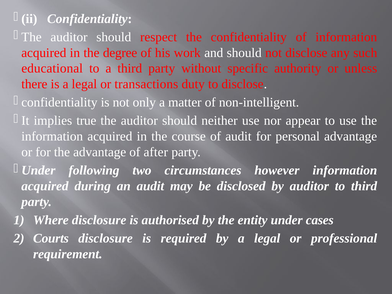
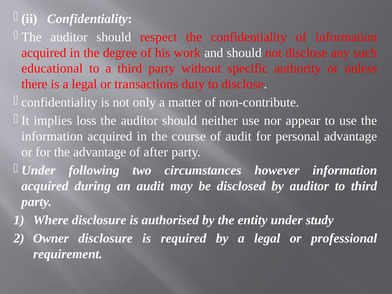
non-intelligent: non-intelligent -> non-contribute
true: true -> loss
cases: cases -> study
Courts: Courts -> Owner
